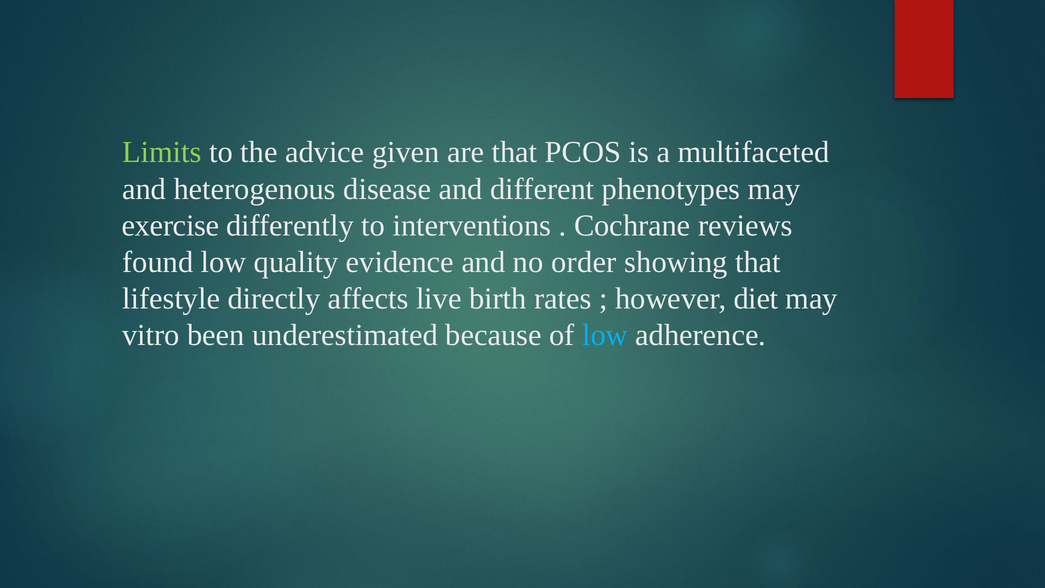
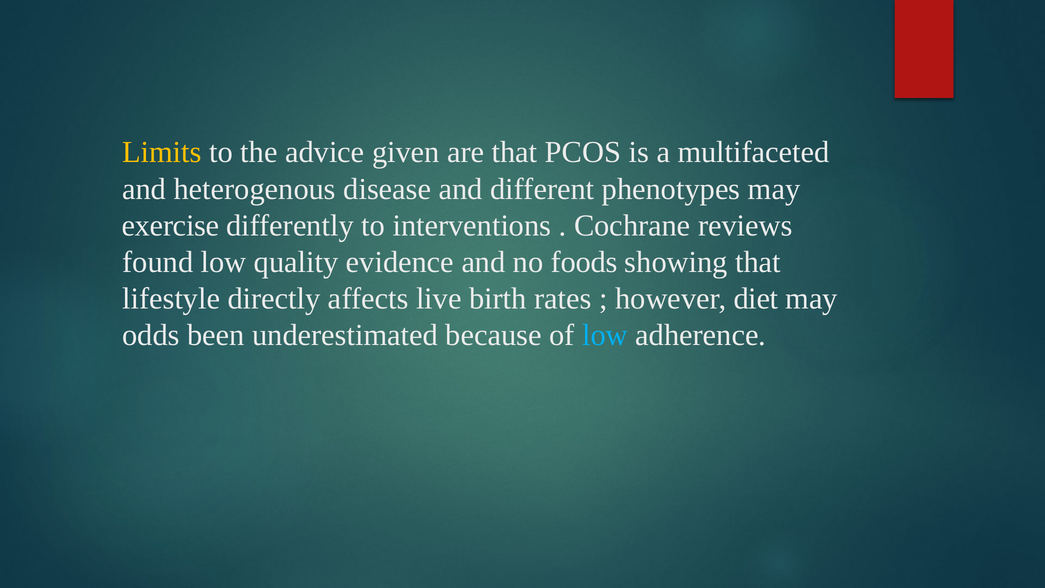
Limits colour: light green -> yellow
order: order -> foods
vitro: vitro -> odds
